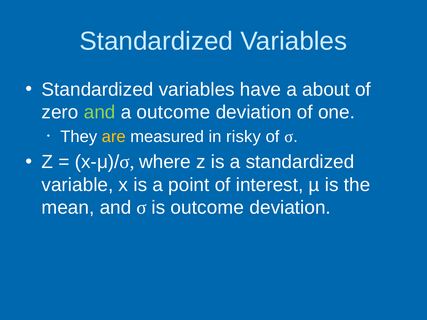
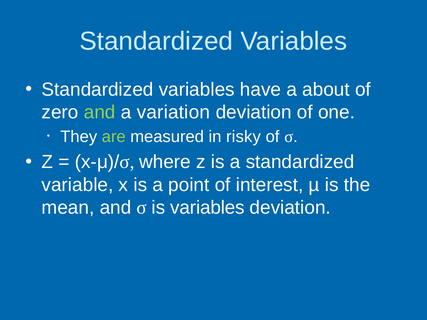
a outcome: outcome -> variation
are colour: yellow -> light green
is outcome: outcome -> variables
